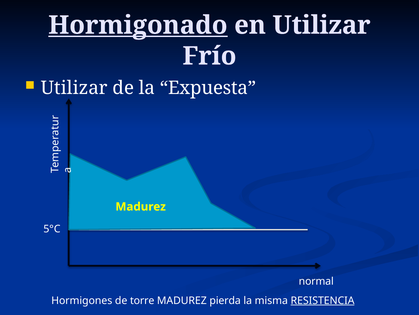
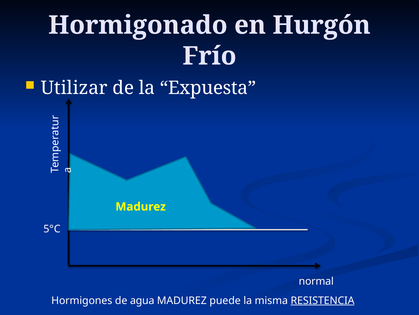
Hormigonado underline: present -> none
en Utilizar: Utilizar -> Hurgón
torre: torre -> agua
pierda: pierda -> puede
